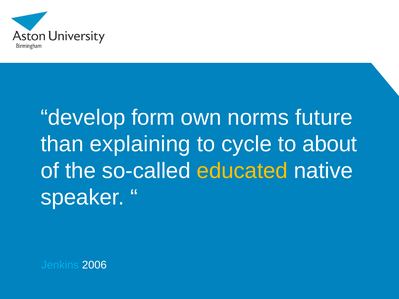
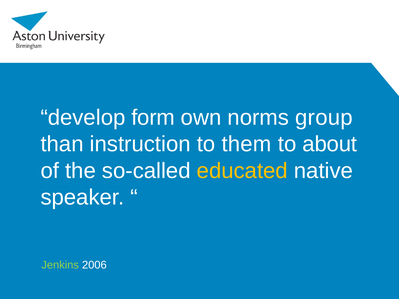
future: future -> group
explaining: explaining -> instruction
cycle: cycle -> them
Jenkins colour: light blue -> light green
